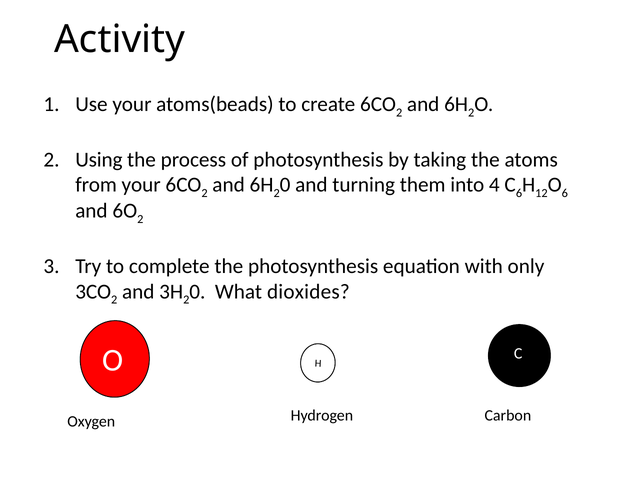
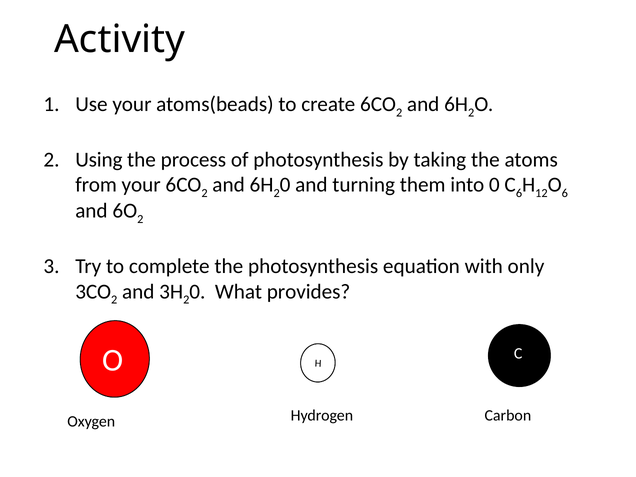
into 4: 4 -> 0
dioxides: dioxides -> provides
